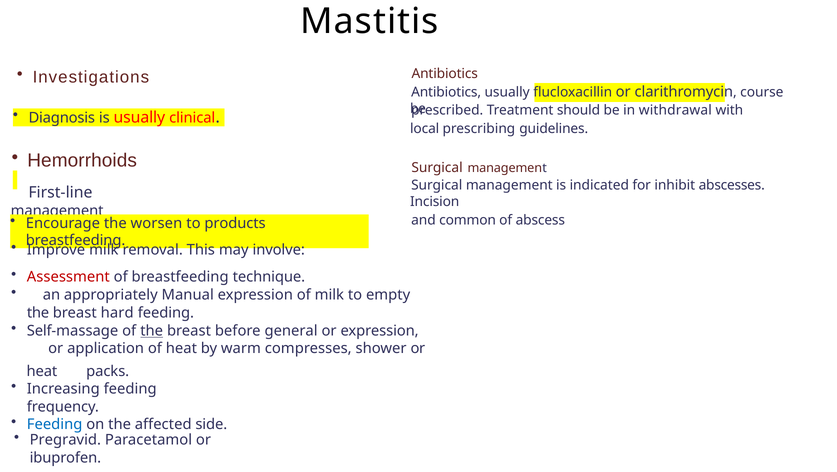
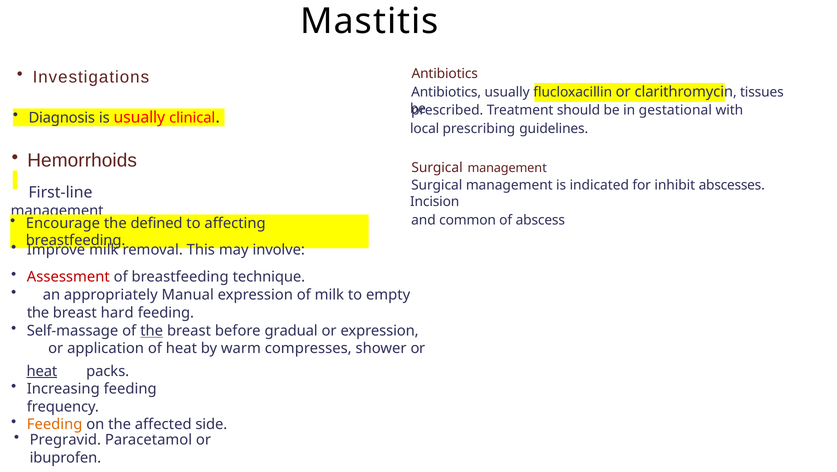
course: course -> tissues
withdrawal: withdrawal -> gestational
worsen: worsen -> defined
products: products -> affecting
general: general -> gradual
heat at (42, 372) underline: none -> present
Feeding at (55, 425) colour: blue -> orange
